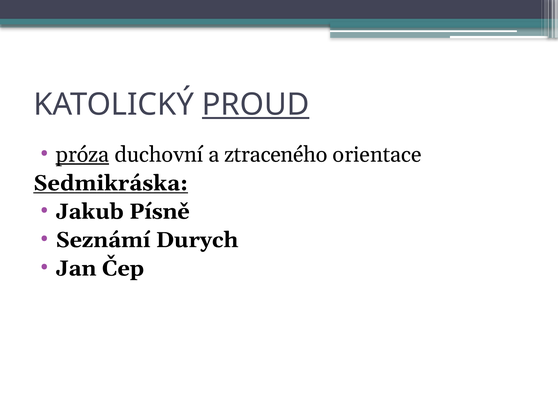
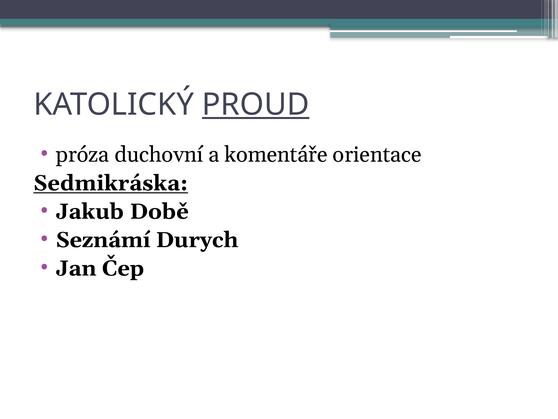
próza underline: present -> none
ztraceného: ztraceného -> komentáře
Písně: Písně -> Době
